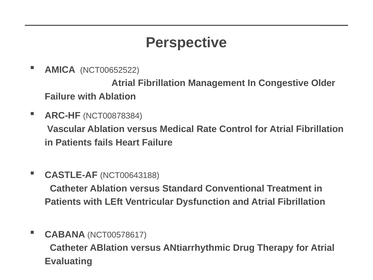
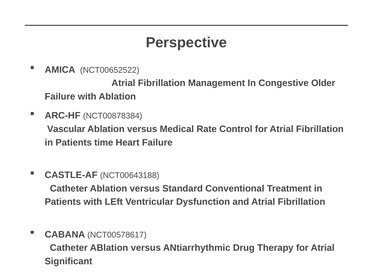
fails: fails -> time
Evaluating: Evaluating -> Significant
